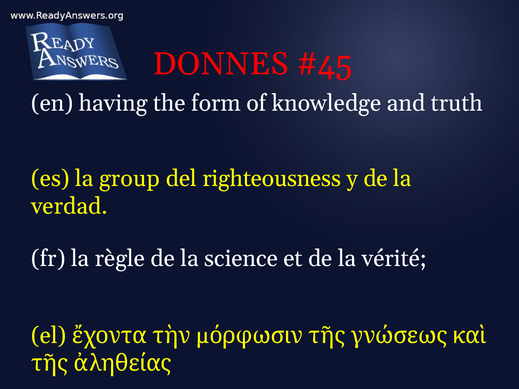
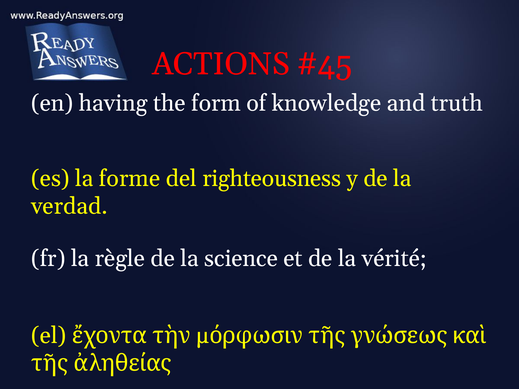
DONNES: DONNES -> ACTIONS
group: group -> forme
